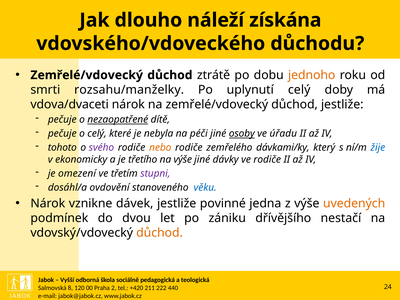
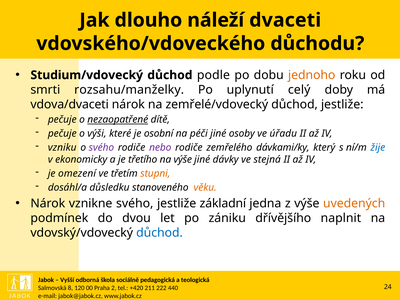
získána: získána -> dvaceti
Zemřelé/vdovecký at (87, 75): Zemřelé/vdovecký -> Studium/vdovecký
ztrátě: ztrátě -> podle
o celý: celý -> výši
nebyla: nebyla -> osobní
osoby underline: present -> none
tohoto: tohoto -> vzniku
nebo colour: orange -> purple
ve rodiče: rodiče -> stejná
stupni colour: purple -> orange
ovdovění: ovdovění -> důsledku
věku colour: blue -> orange
vznikne dávek: dávek -> svého
povinné: povinné -> základní
nestačí: nestačí -> naplnit
důchod at (160, 233) colour: orange -> blue
